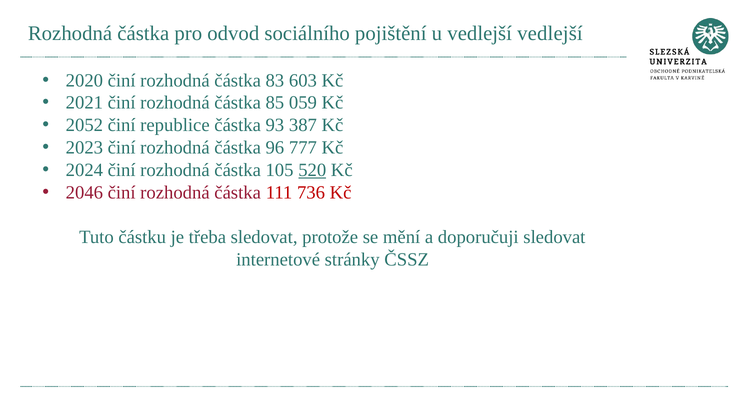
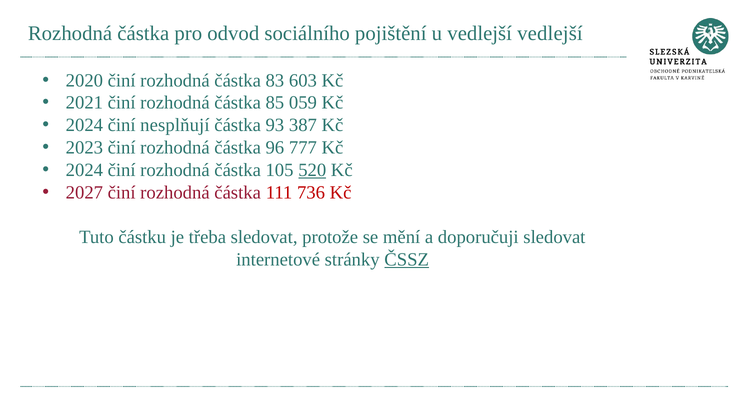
2052 at (84, 125): 2052 -> 2024
republice: republice -> nesplňují
2046: 2046 -> 2027
ČSSZ underline: none -> present
